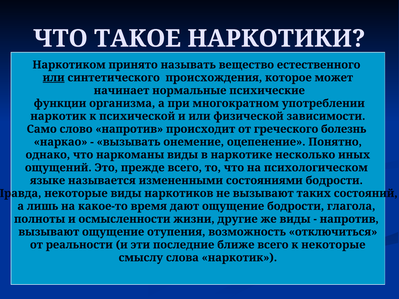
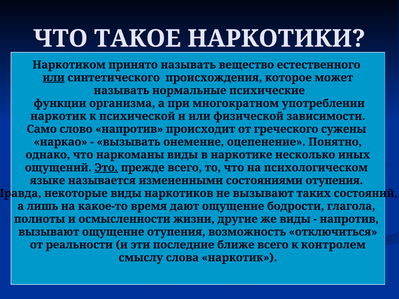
начинает at (122, 91): начинает -> называть
болезнь: болезнь -> сужены
Это underline: none -> present
состояниями бодрости: бодрости -> отупения
к некоторые: некоторые -> контролем
